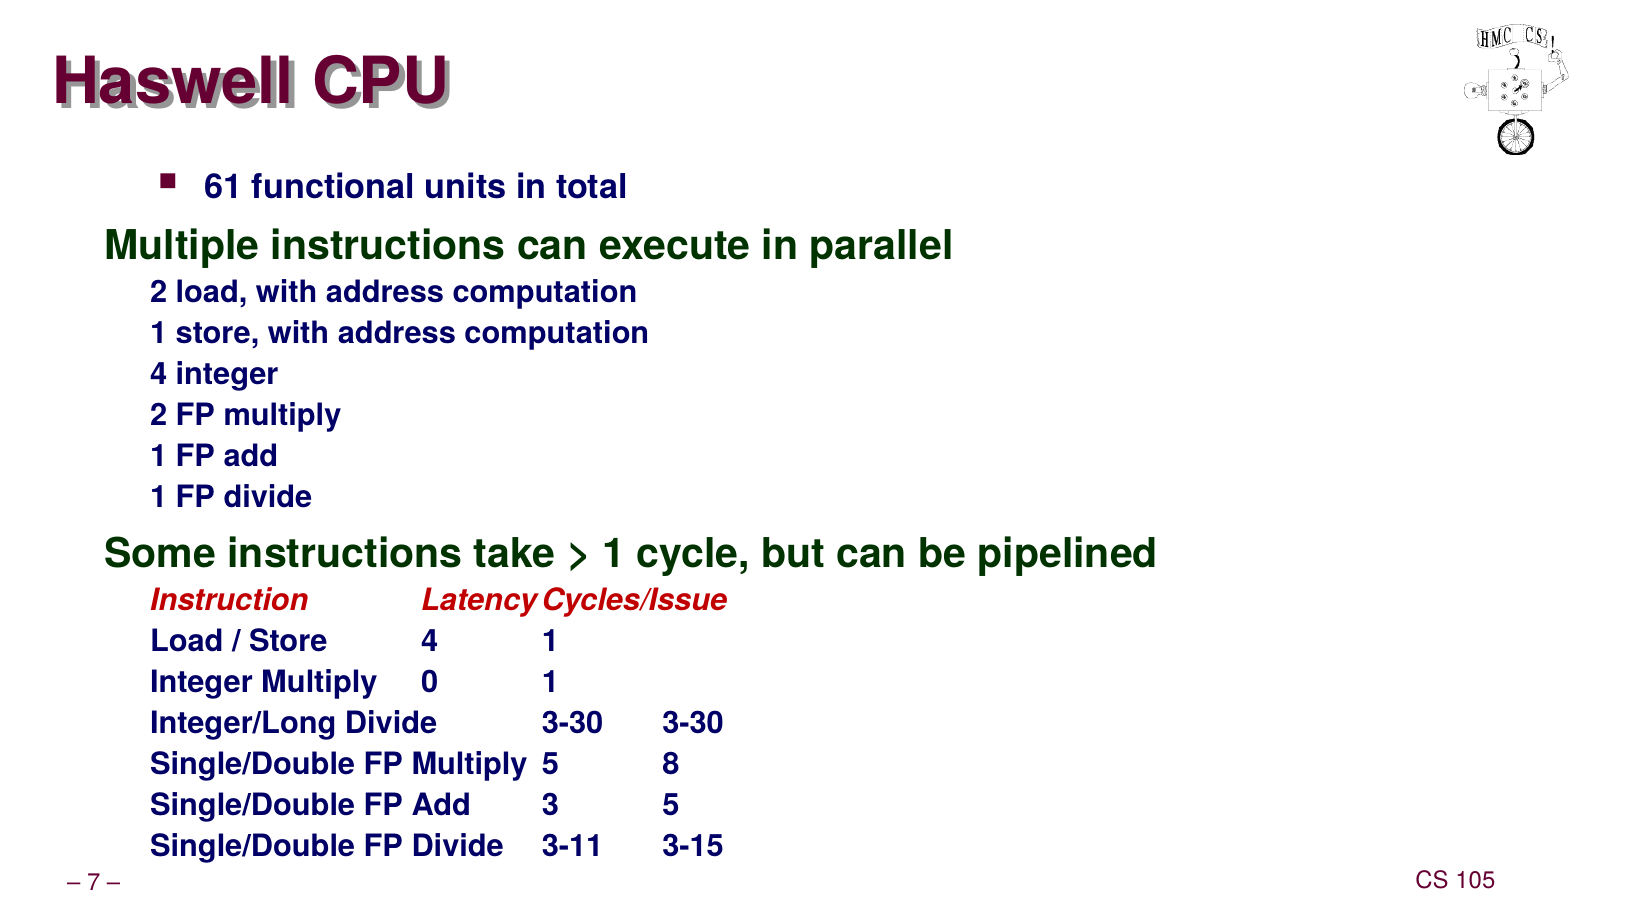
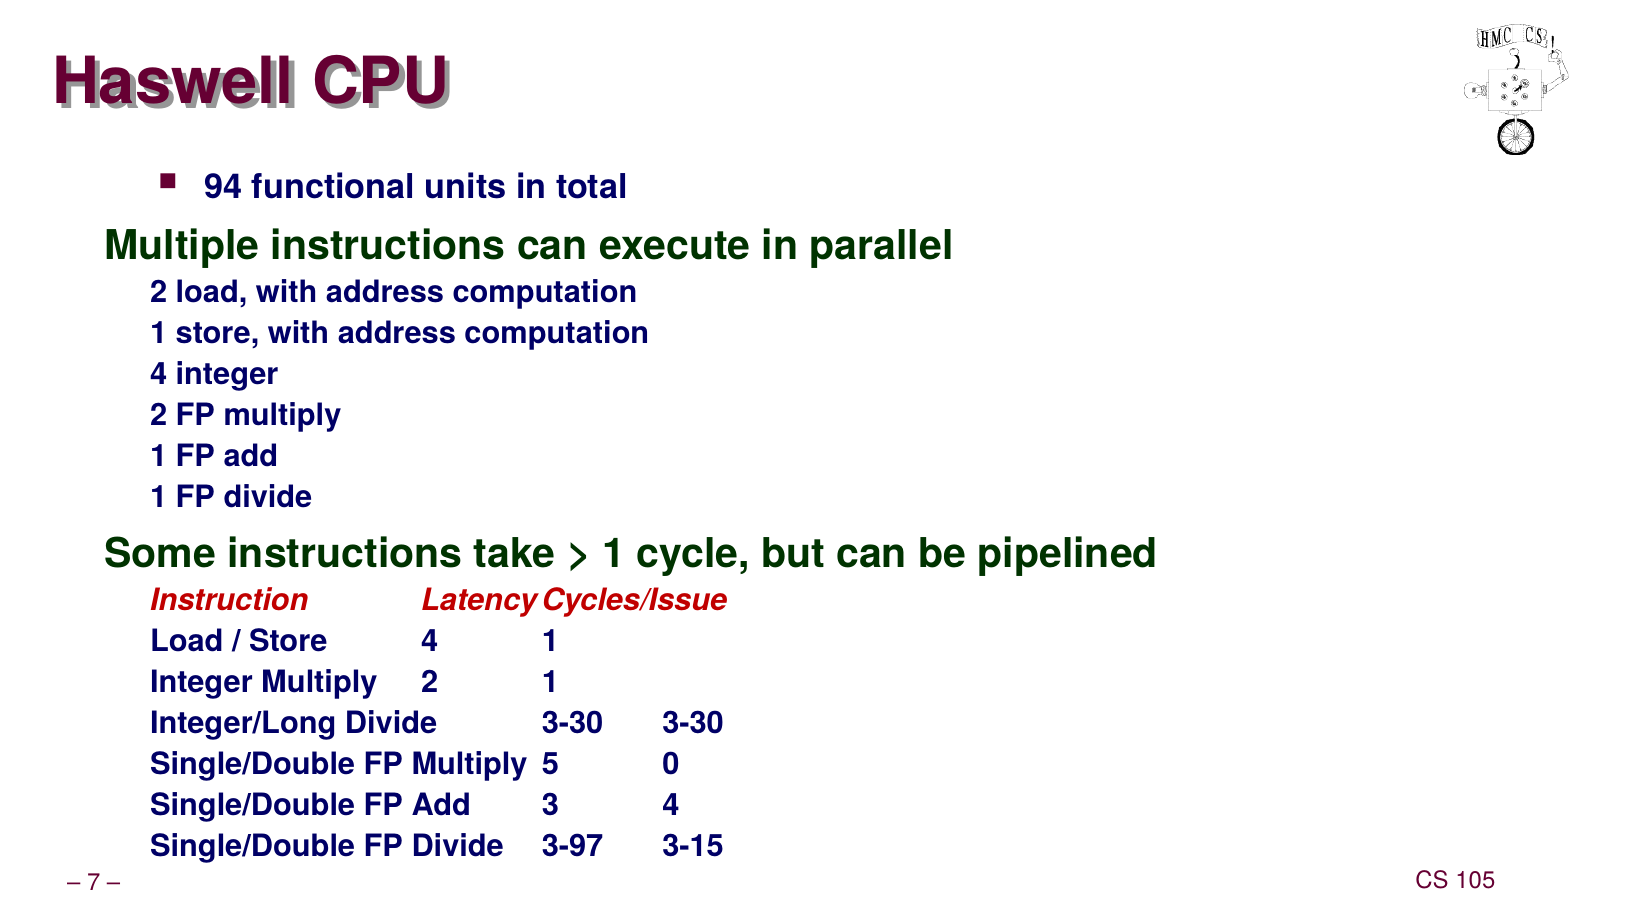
61: 61 -> 94
Multiply 0: 0 -> 2
8: 8 -> 0
3 5: 5 -> 4
3-11: 3-11 -> 3-97
